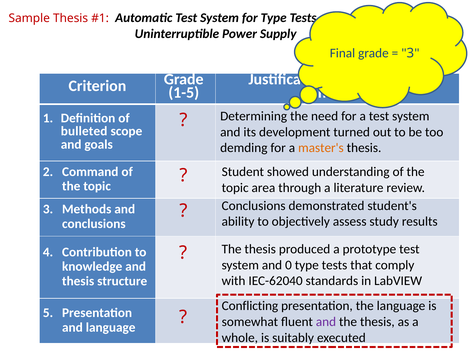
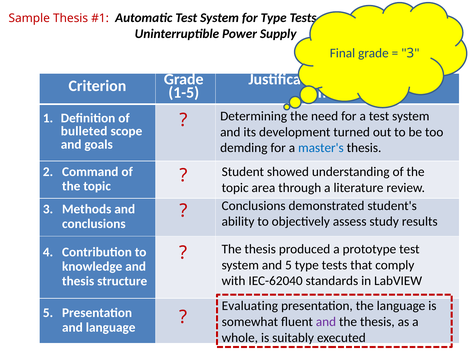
master's colour: orange -> blue
and 0: 0 -> 5
Conflicting: Conflicting -> Evaluating
